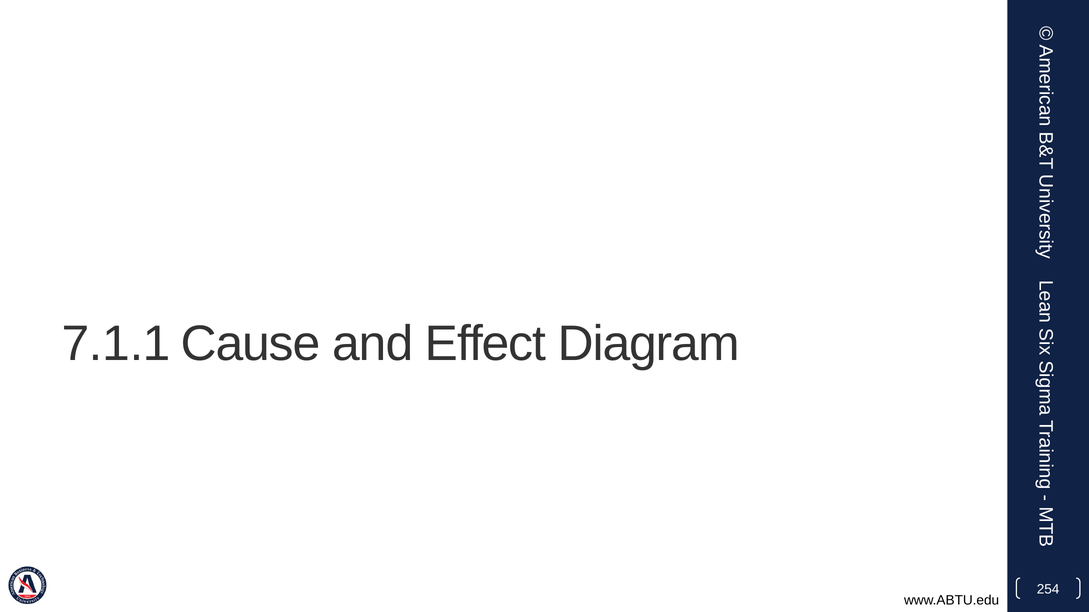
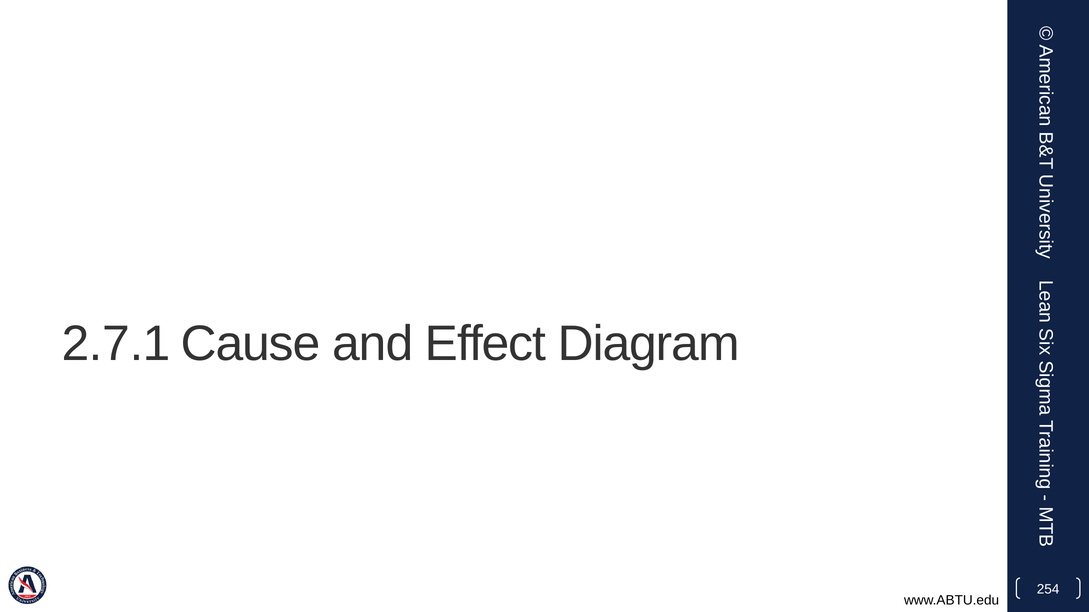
7.1.1: 7.1.1 -> 2.7.1
